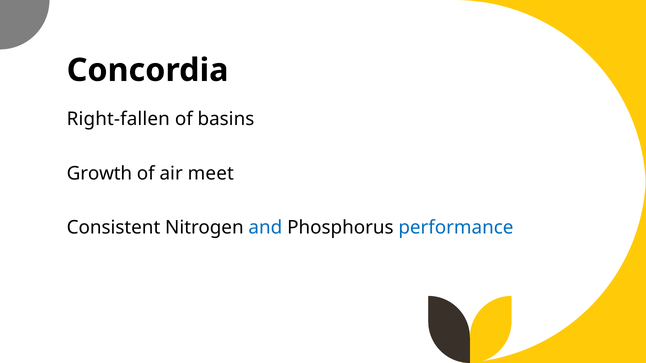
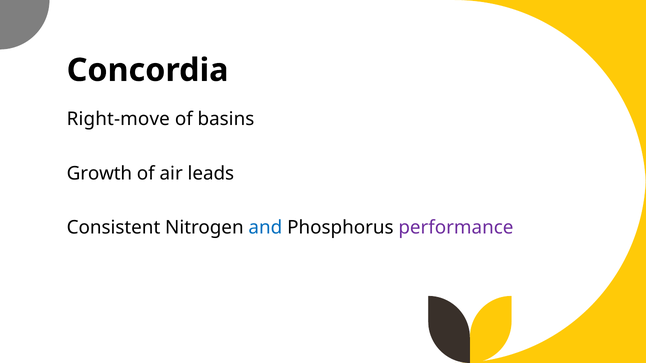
Right-fallen: Right-fallen -> Right-move
meet: meet -> leads
performance colour: blue -> purple
